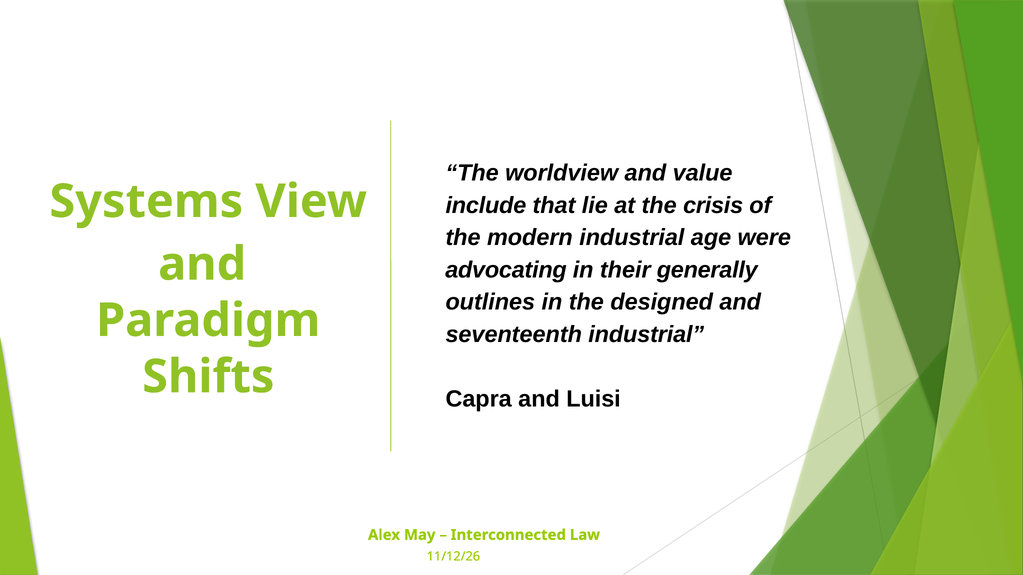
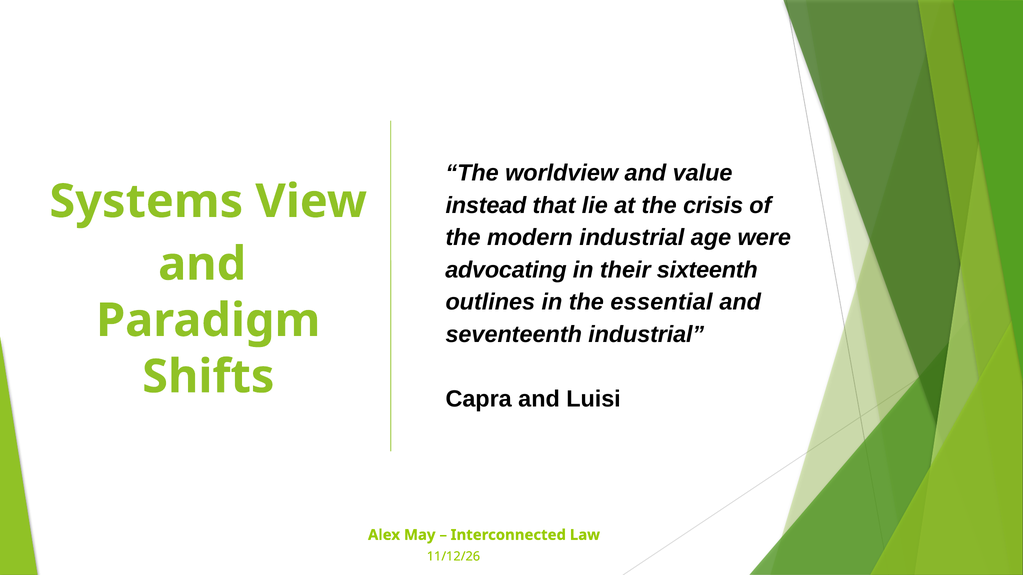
include: include -> instead
generally: generally -> sixteenth
designed: designed -> essential
